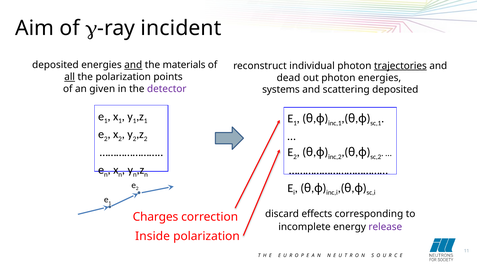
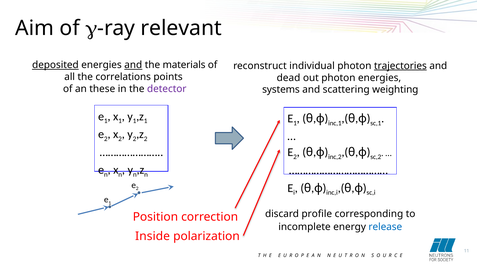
incident: incident -> relevant
deposited at (55, 65) underline: none -> present
all underline: present -> none
the polarization: polarization -> correlations
given: given -> these
scattering deposited: deposited -> weighting
effects: effects -> profile
Charges: Charges -> Position
release colour: purple -> blue
